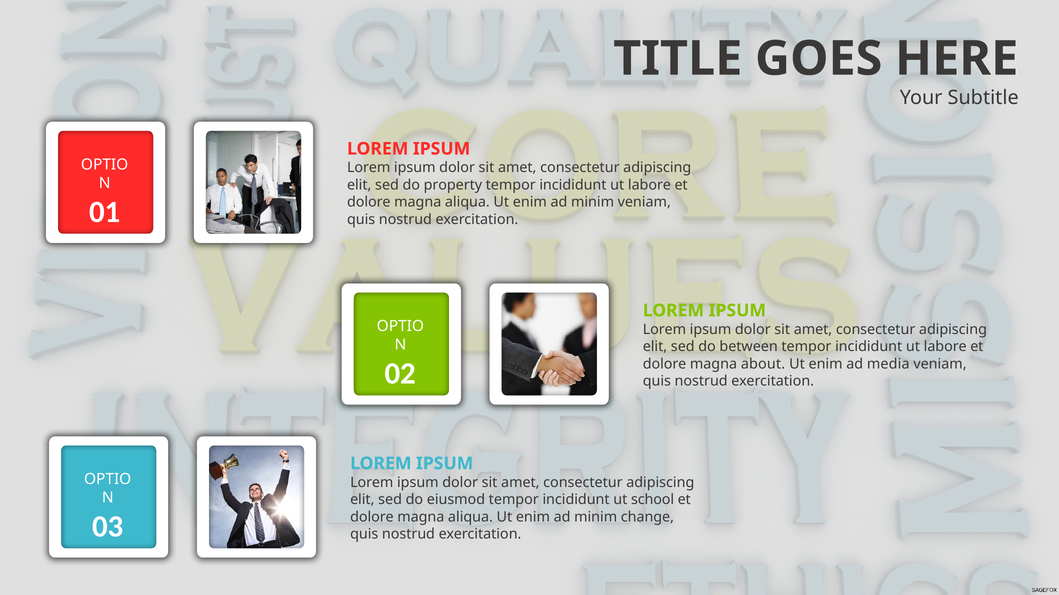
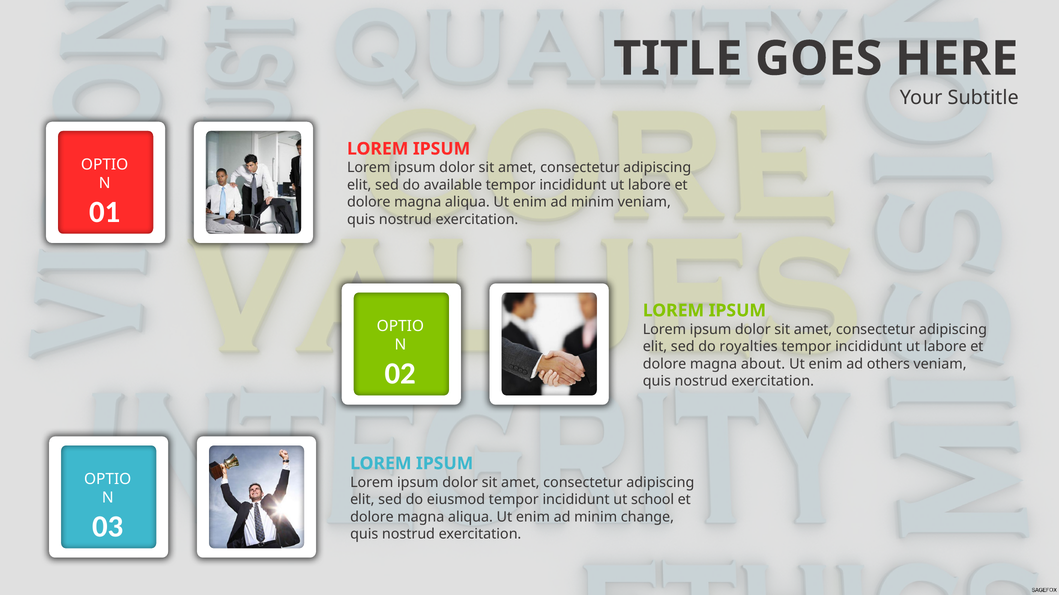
property: property -> available
between: between -> royalties
media: media -> others
